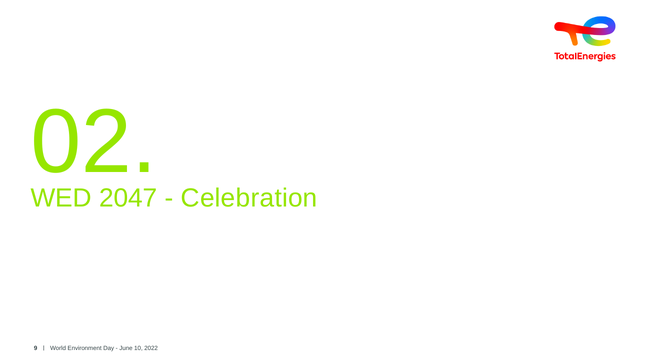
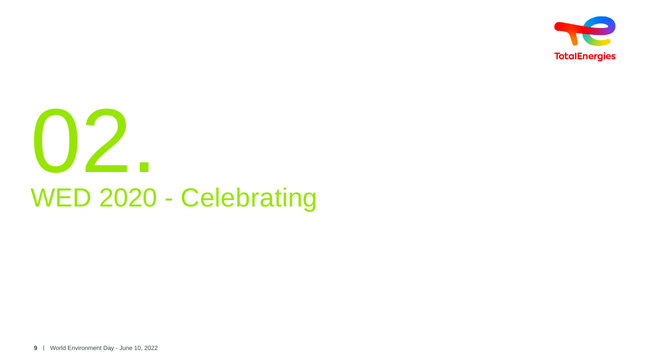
2047: 2047 -> 2020
Celebration: Celebration -> Celebrating
